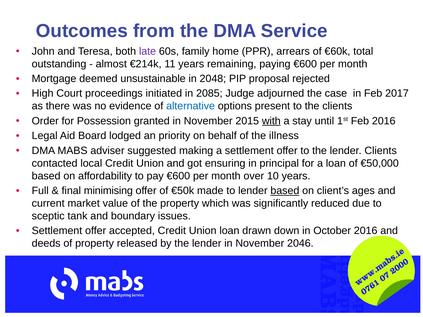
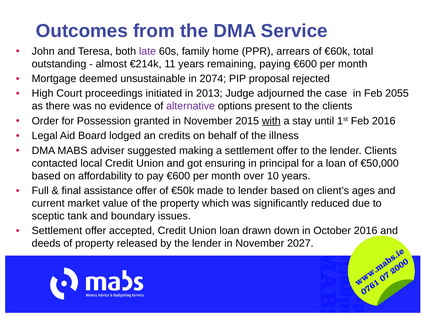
2048: 2048 -> 2074
2085: 2085 -> 2013
2017: 2017 -> 2055
alternative colour: blue -> purple
priority: priority -> credits
minimising: minimising -> assistance
based at (285, 191) underline: present -> none
2046: 2046 -> 2027
